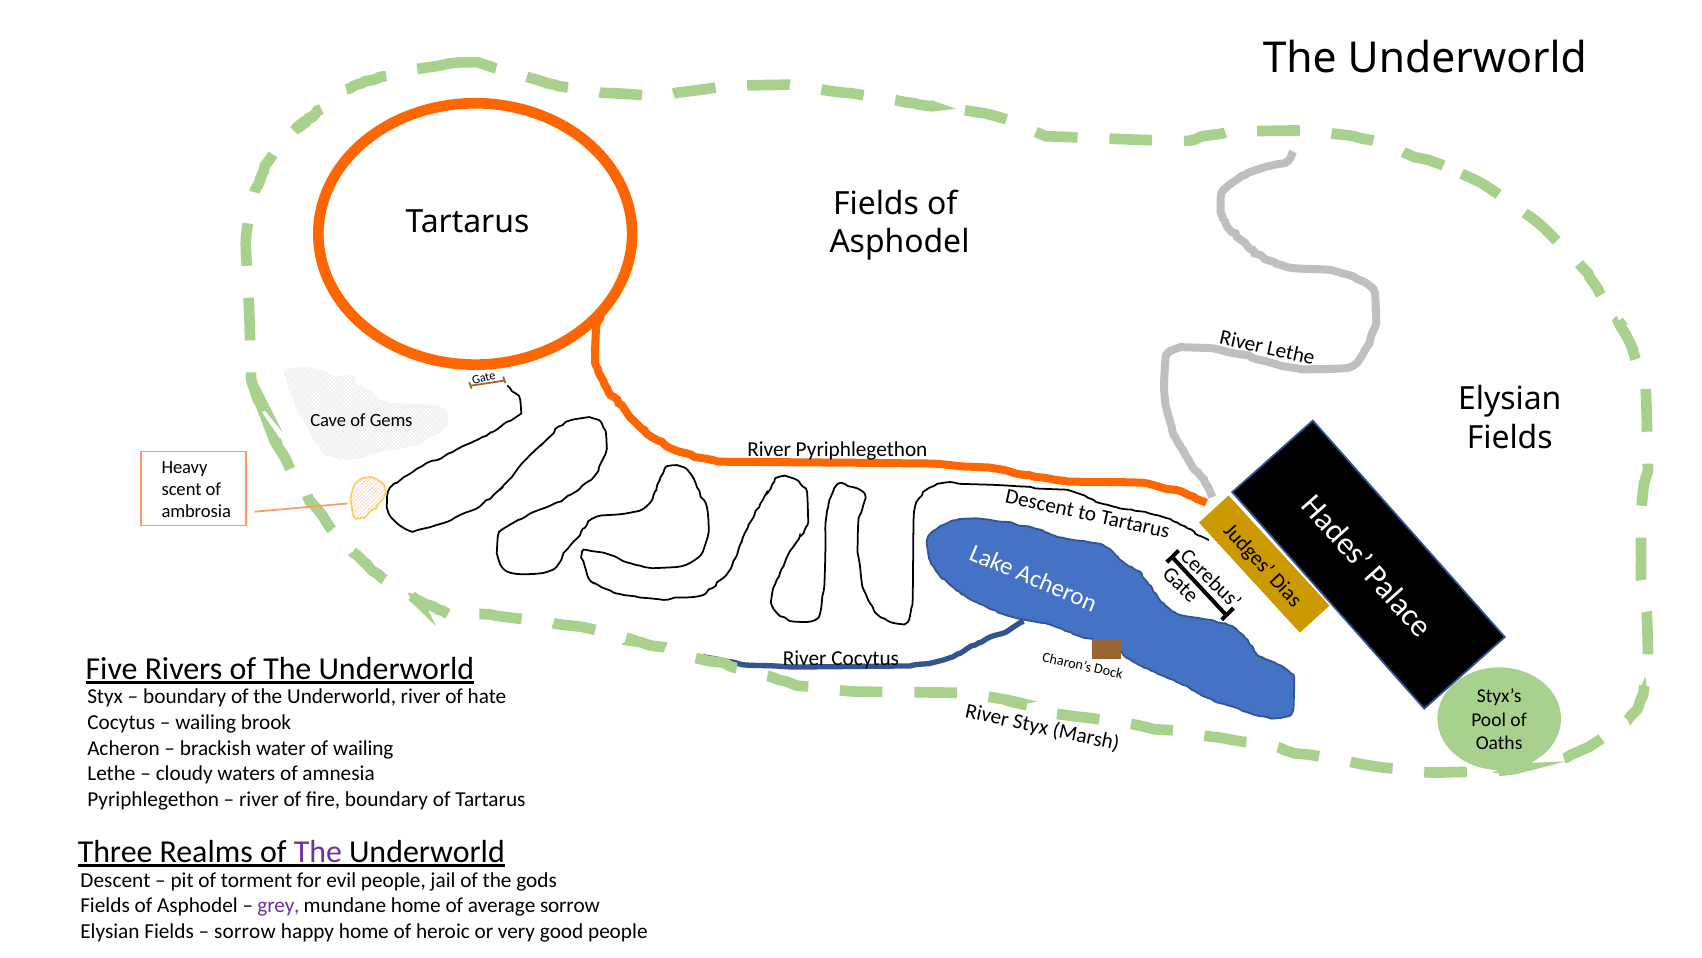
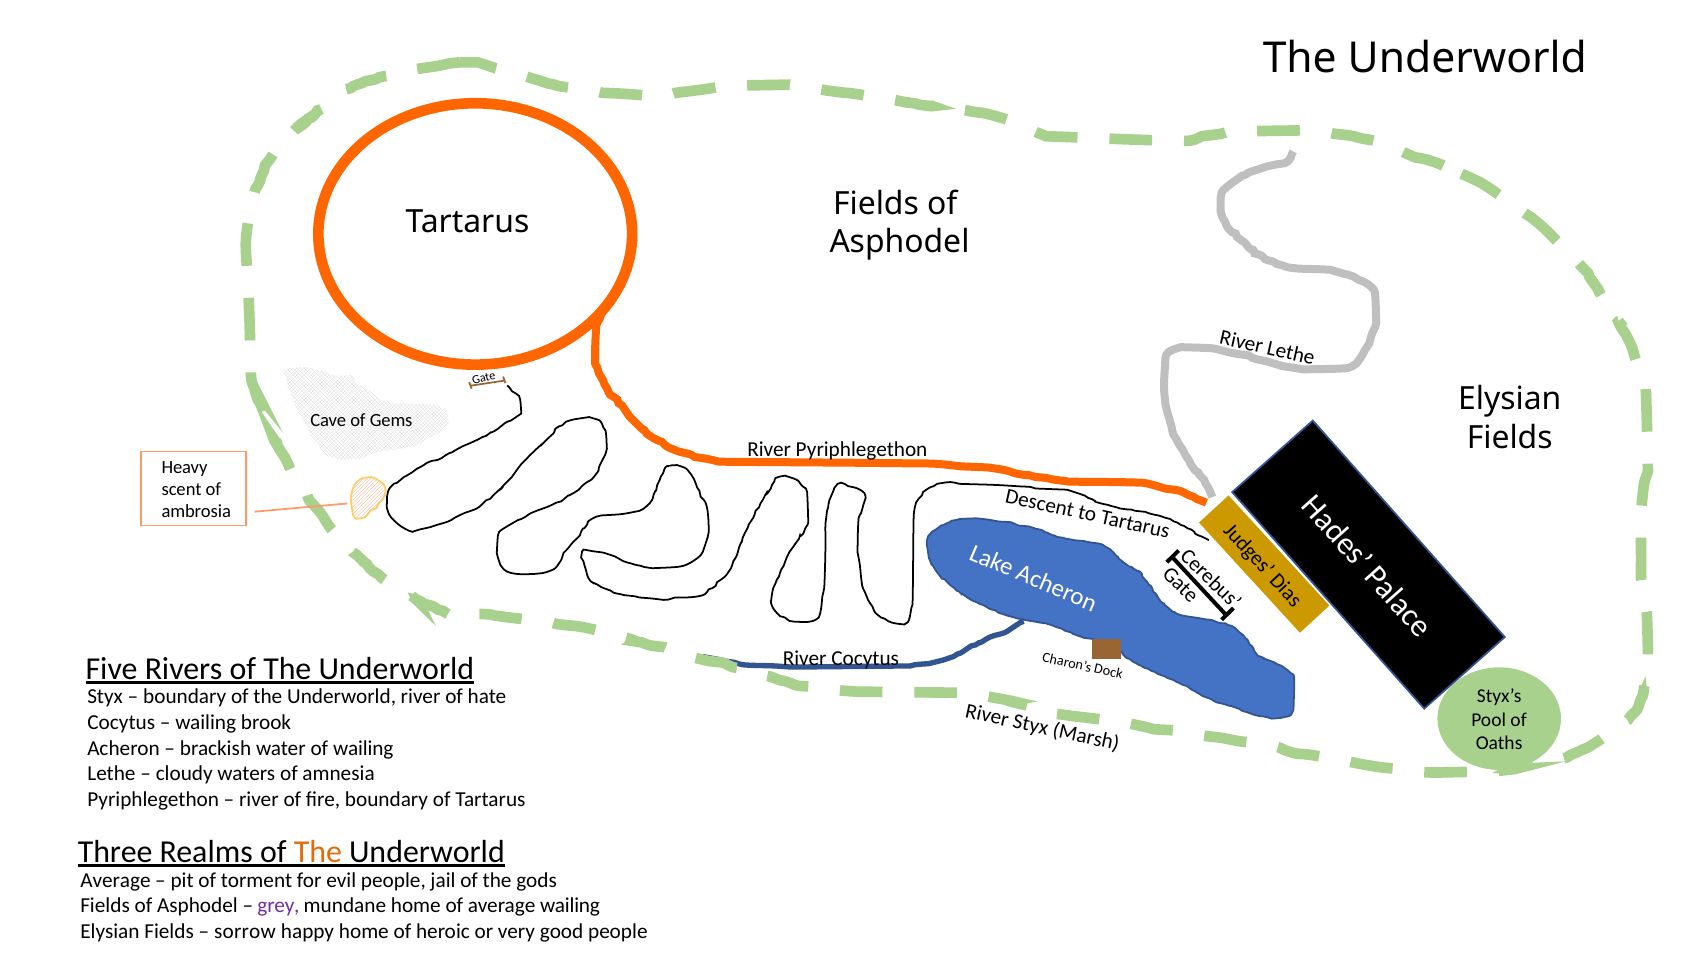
The at (318, 851) colour: purple -> orange
Descent at (115, 880): Descent -> Average
average sorrow: sorrow -> wailing
